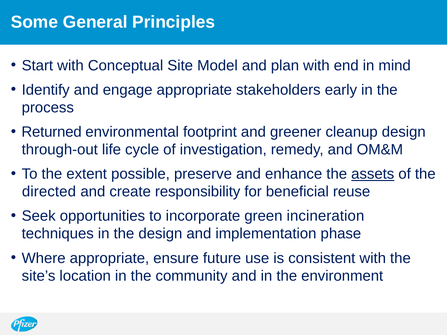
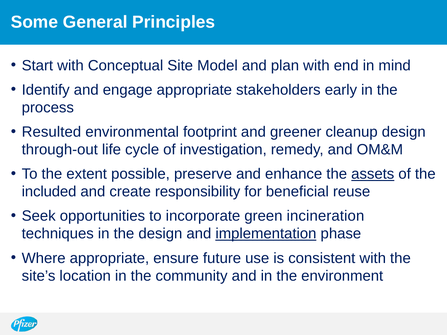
Returned: Returned -> Resulted
directed: directed -> included
implementation underline: none -> present
